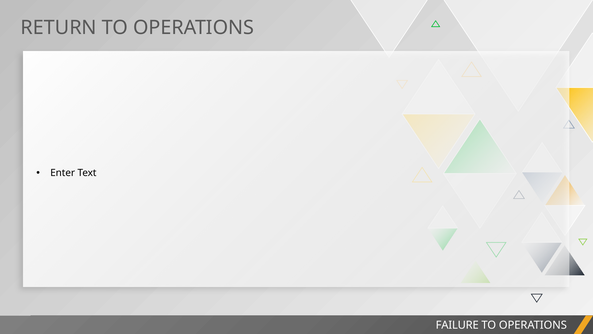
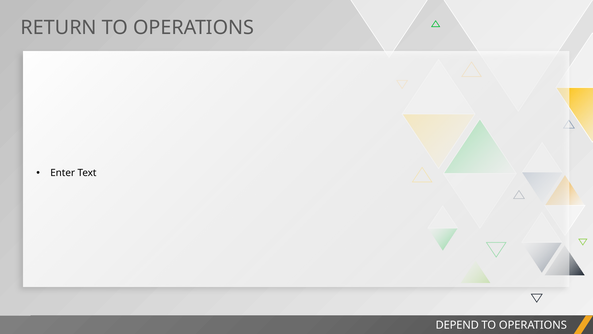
FAILURE: FAILURE -> DEPEND
